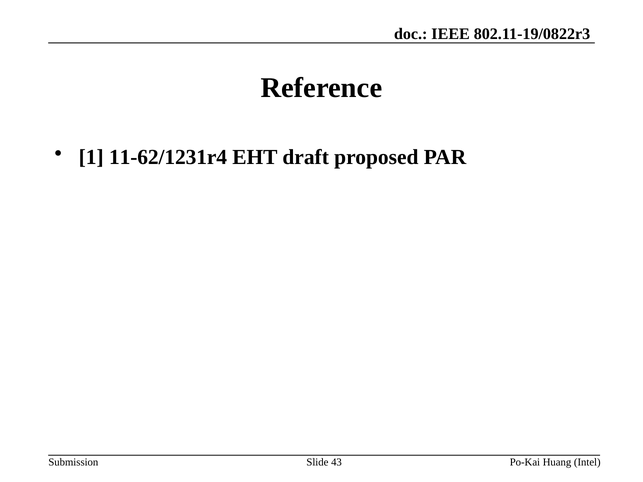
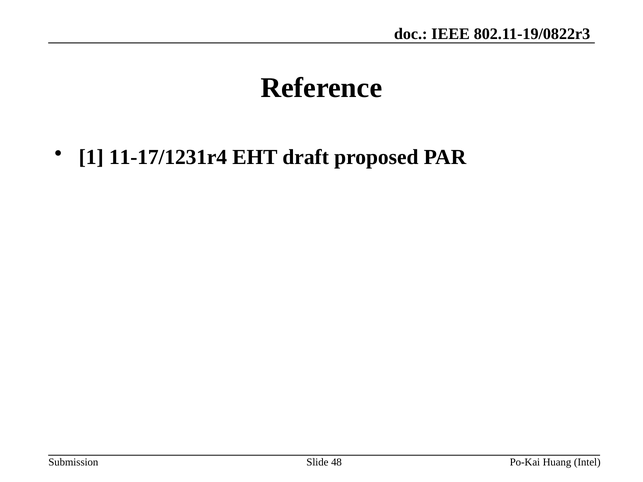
11-62/1231r4: 11-62/1231r4 -> 11-17/1231r4
43: 43 -> 48
